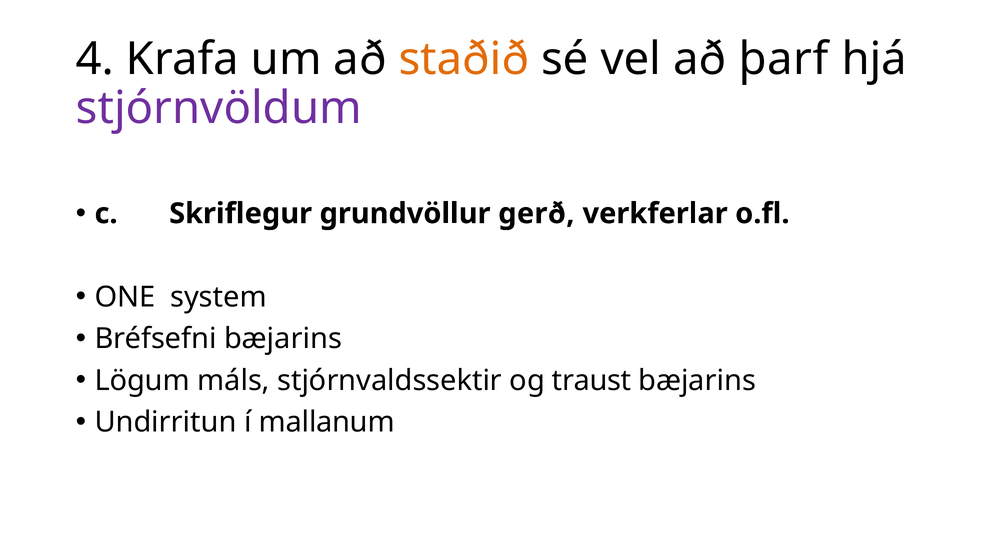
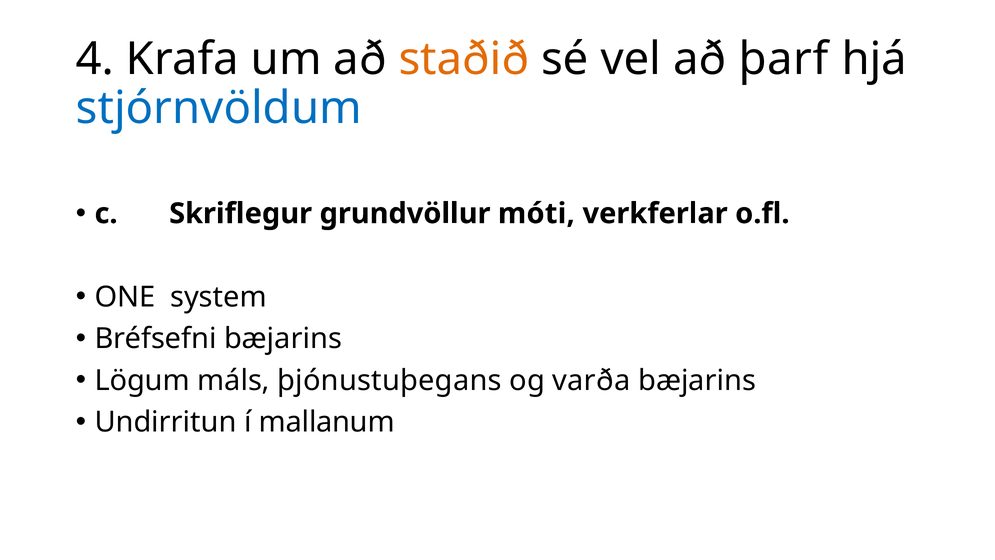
stjórnvöldum colour: purple -> blue
gerð: gerð -> móti
stjórnvaldssektir: stjórnvaldssektir -> þjónustuþegans
traust: traust -> varða
